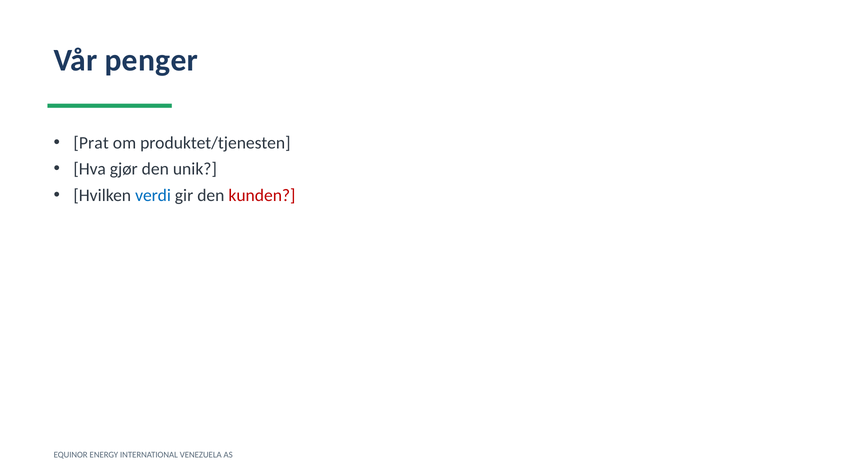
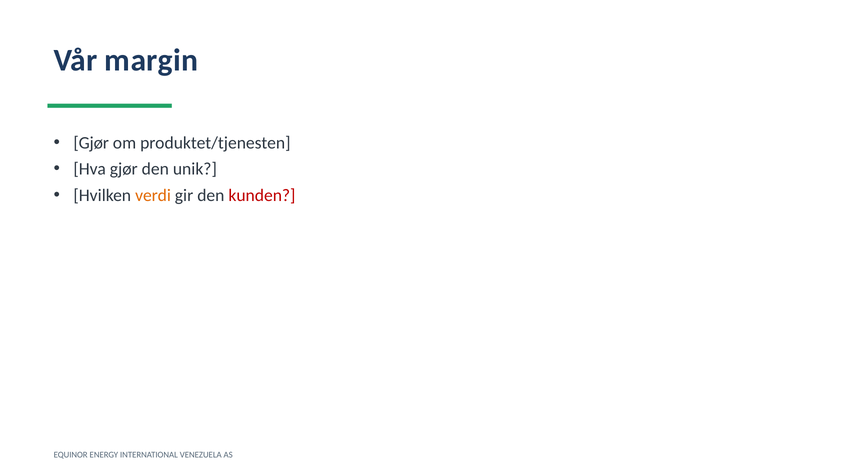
penger: penger -> margin
Prat at (91, 143): Prat -> Gjør
verdi colour: blue -> orange
